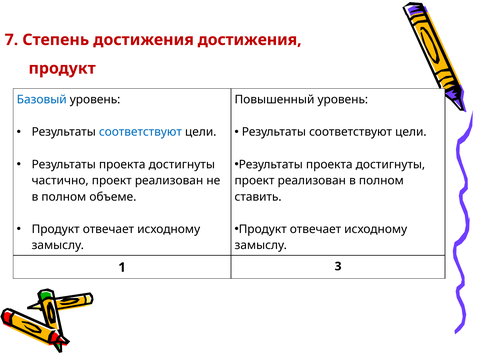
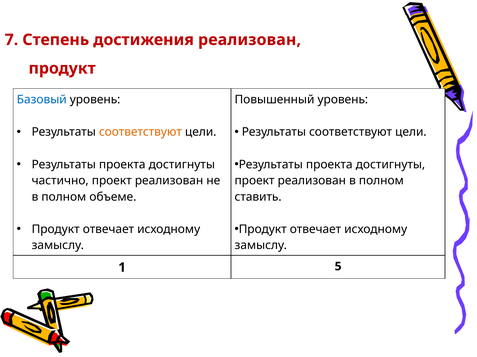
достижения достижения: достижения -> реализован
соответствуют at (140, 132) colour: blue -> orange
3: 3 -> 5
